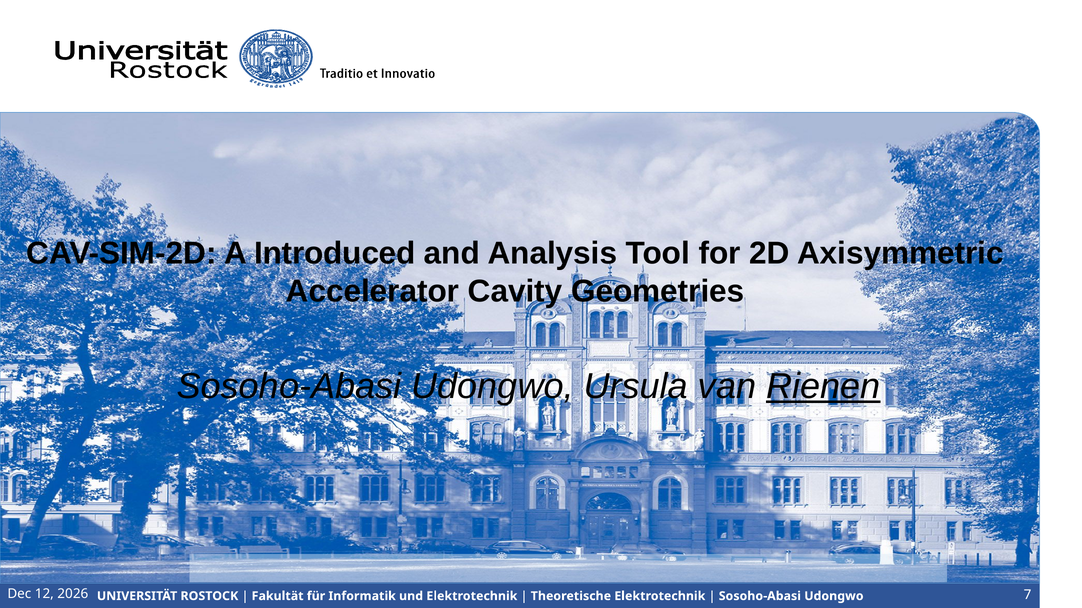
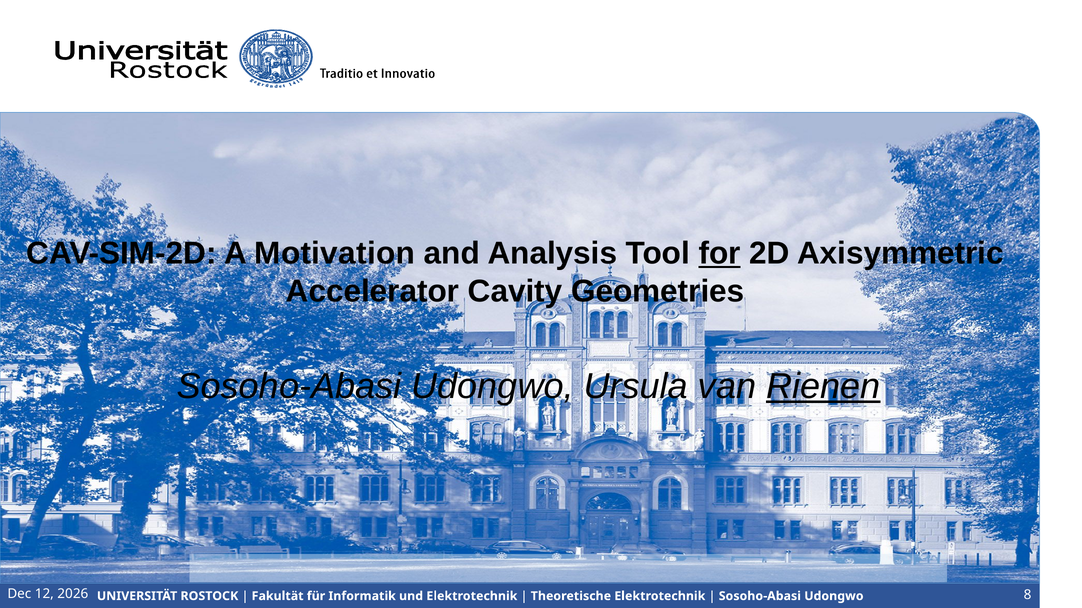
Introduced: Introduced -> Motivation
for underline: none -> present
7: 7 -> 8
